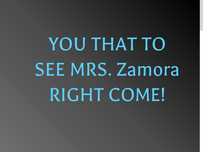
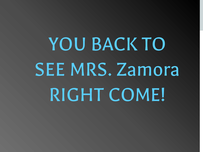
THAT: THAT -> BACK
